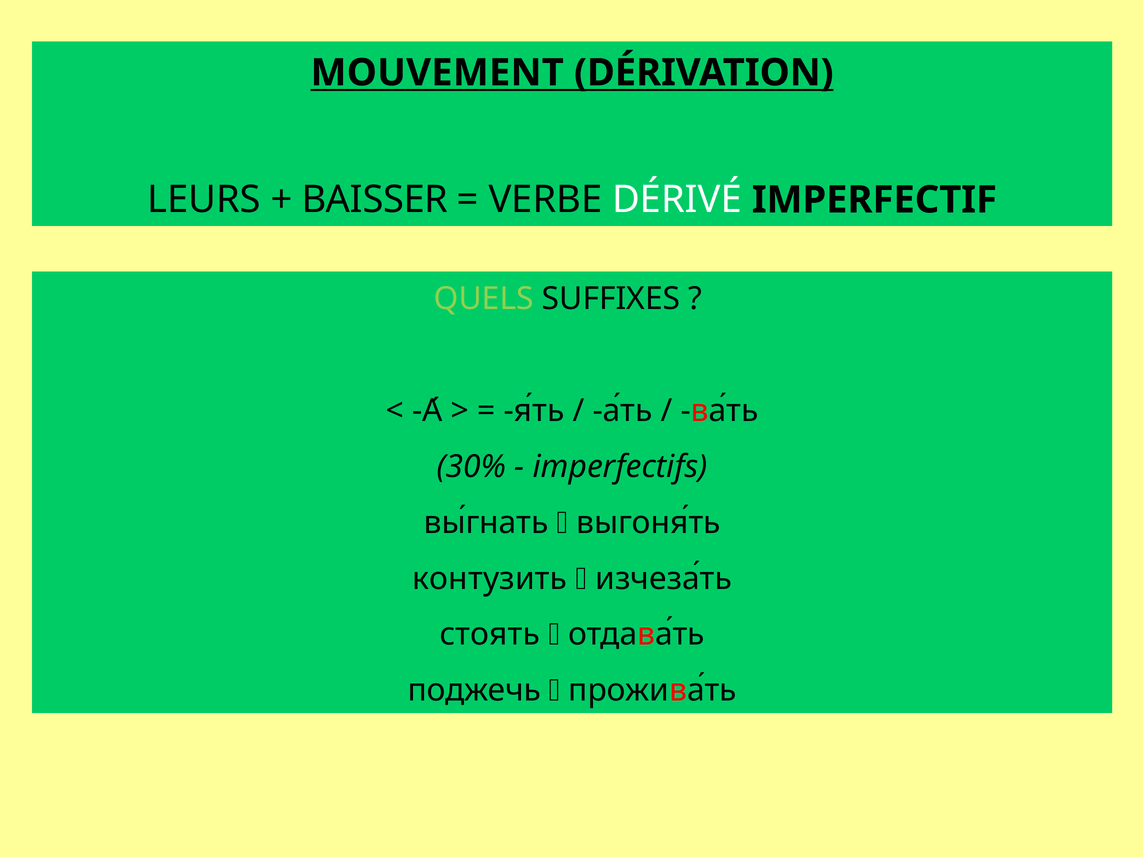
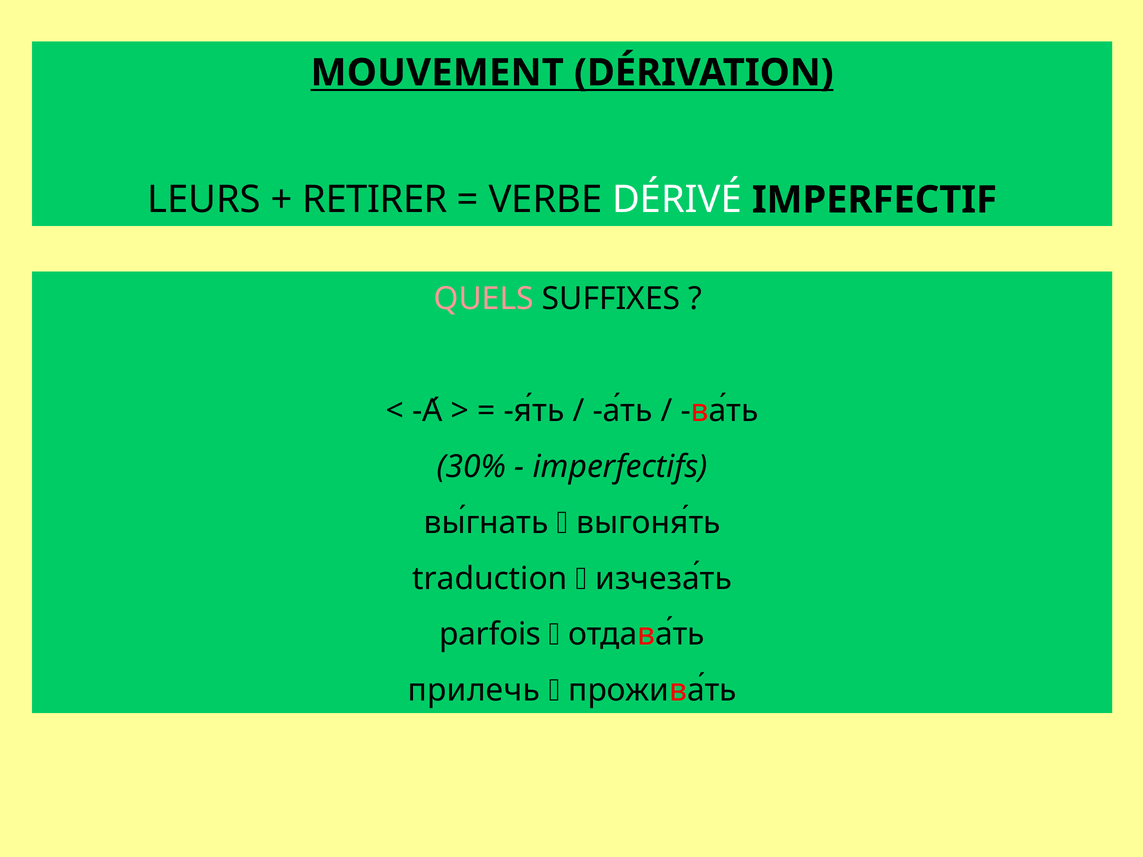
BAISSER: BAISSER -> RETIRER
QUELS colour: light green -> pink
контузить: контузить -> traduction
стоять: стоять -> parfois
поджечь: поджечь -> прилечь
